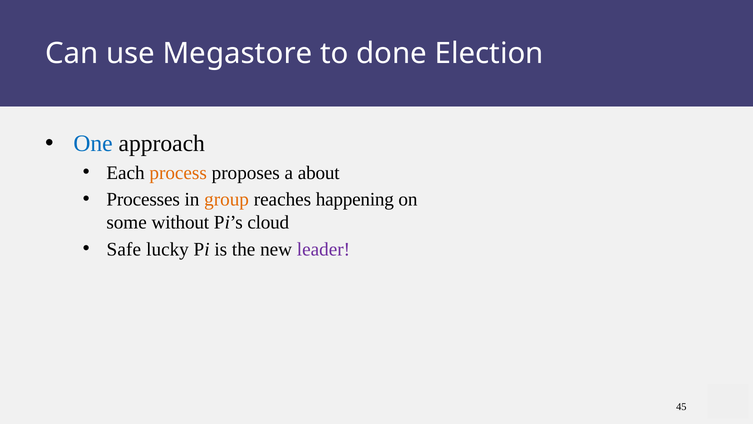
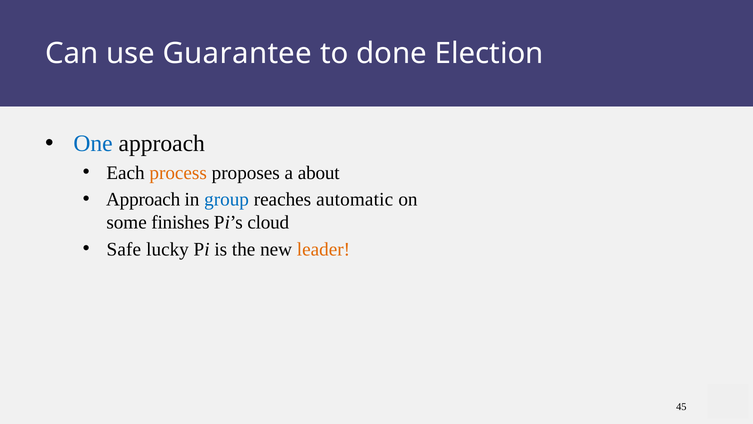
Megastore: Megastore -> Guarantee
Processes at (143, 200): Processes -> Approach
group colour: orange -> blue
happening: happening -> automatic
without: without -> finishes
leader colour: purple -> orange
